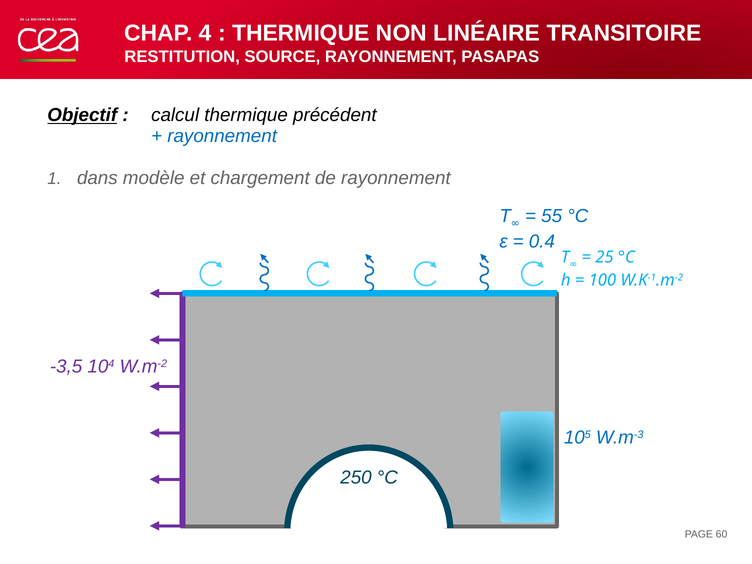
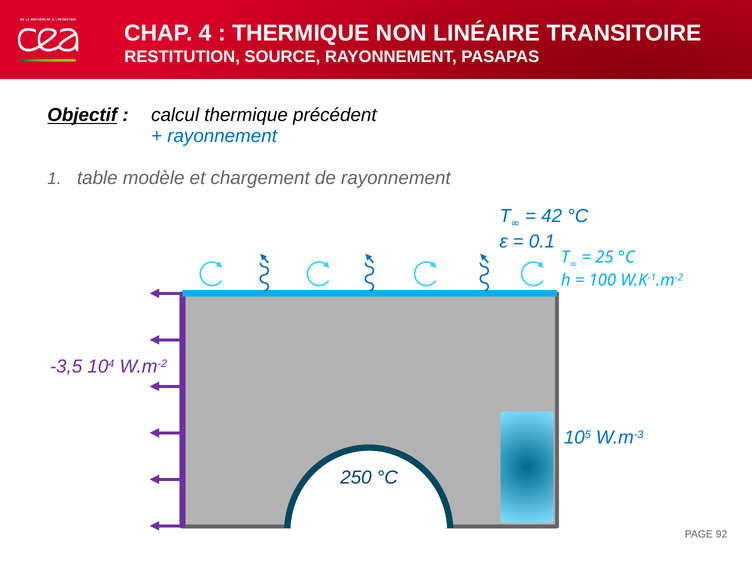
dans: dans -> table
55: 55 -> 42
0.4: 0.4 -> 0.1
60: 60 -> 92
